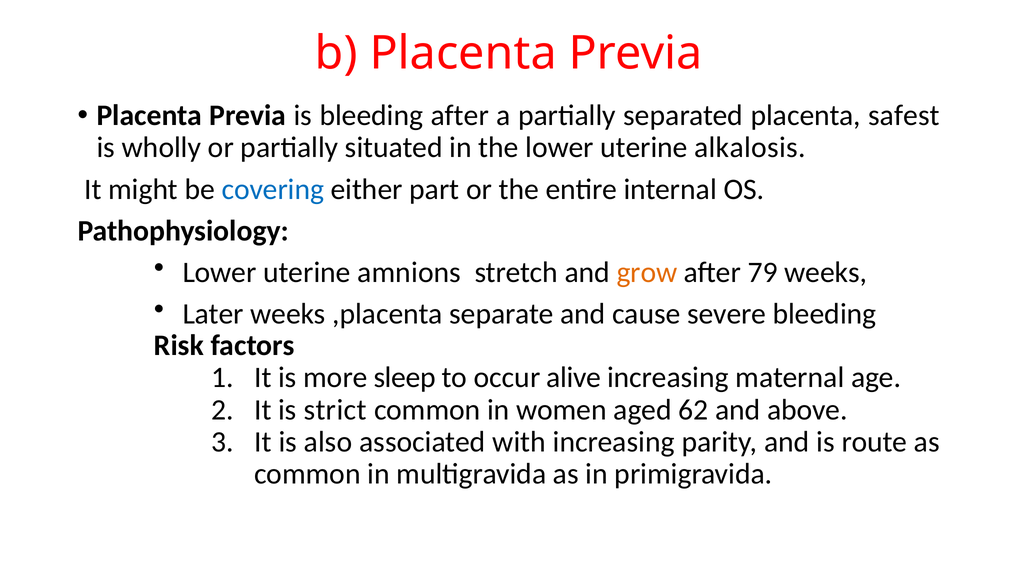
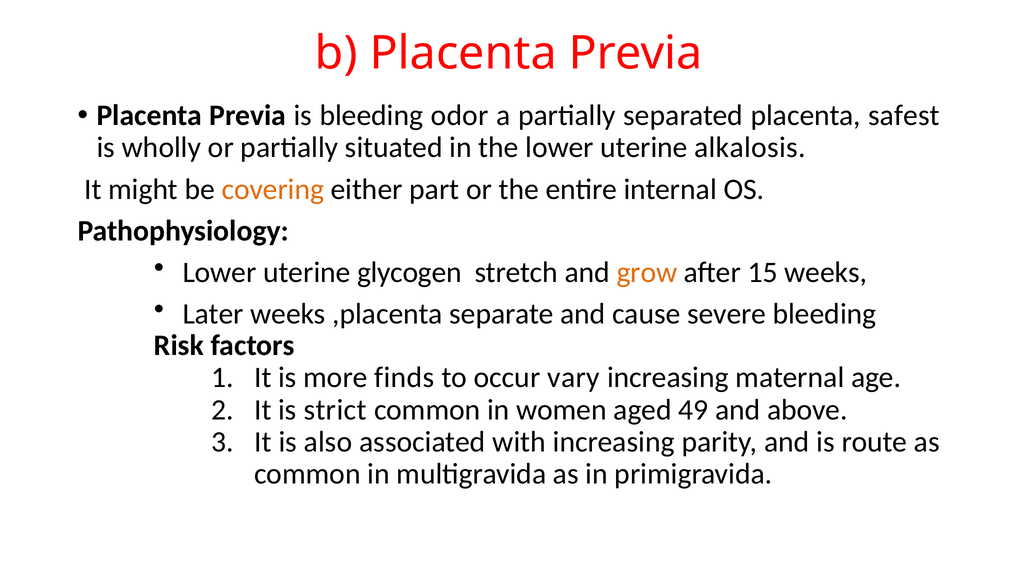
bleeding after: after -> odor
covering colour: blue -> orange
amnions: amnions -> glycogen
79: 79 -> 15
sleep: sleep -> finds
alive: alive -> vary
62: 62 -> 49
